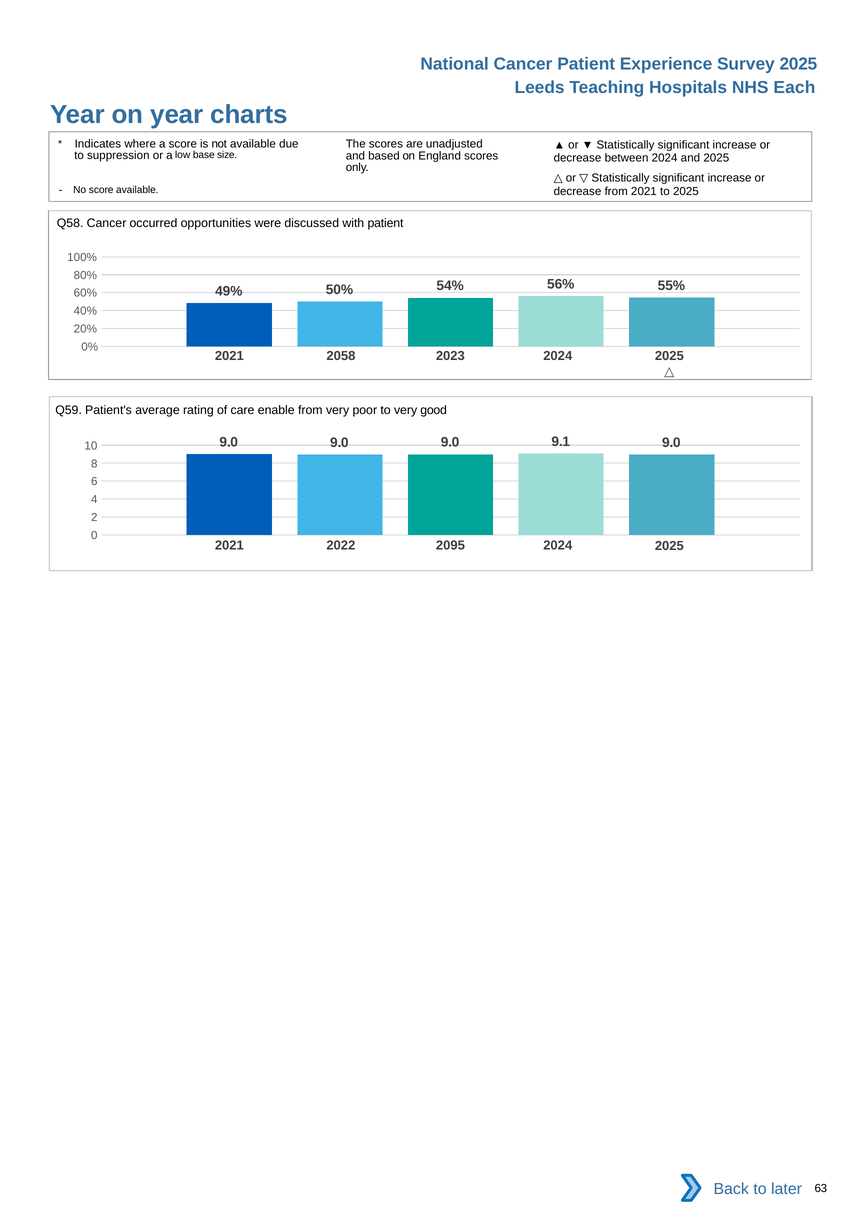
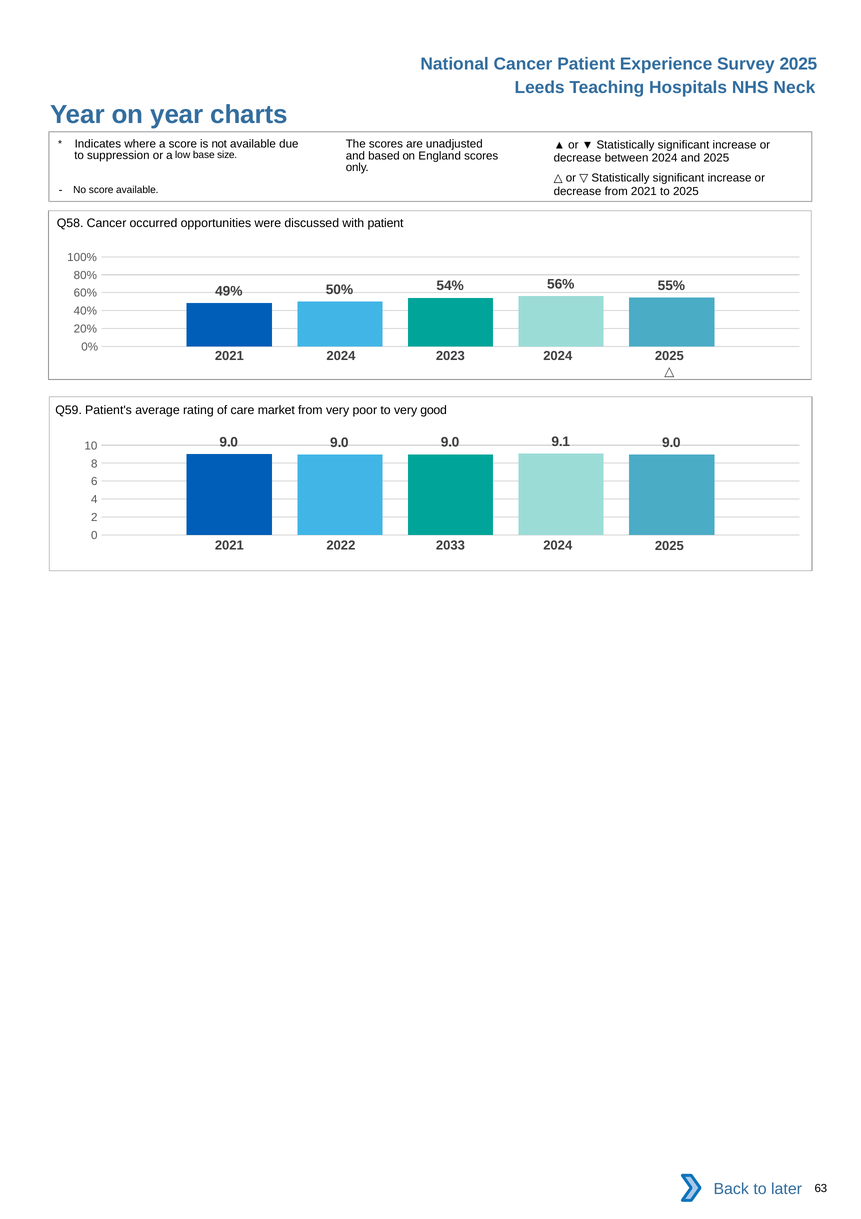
Each: Each -> Neck
2021 2058: 2058 -> 2024
enable: enable -> market
2095: 2095 -> 2033
